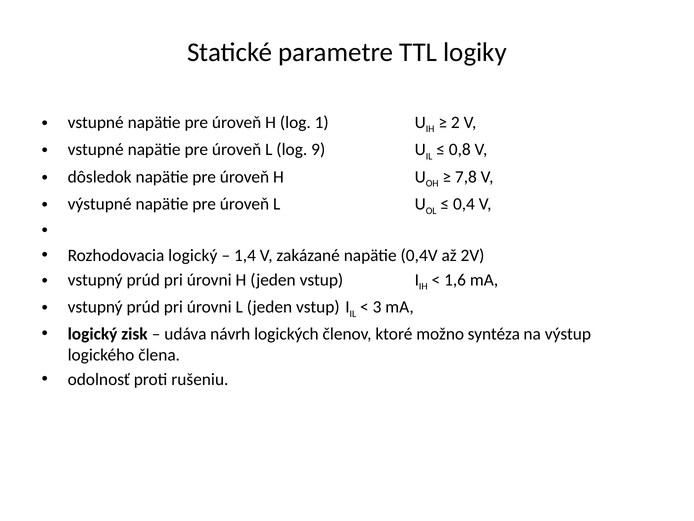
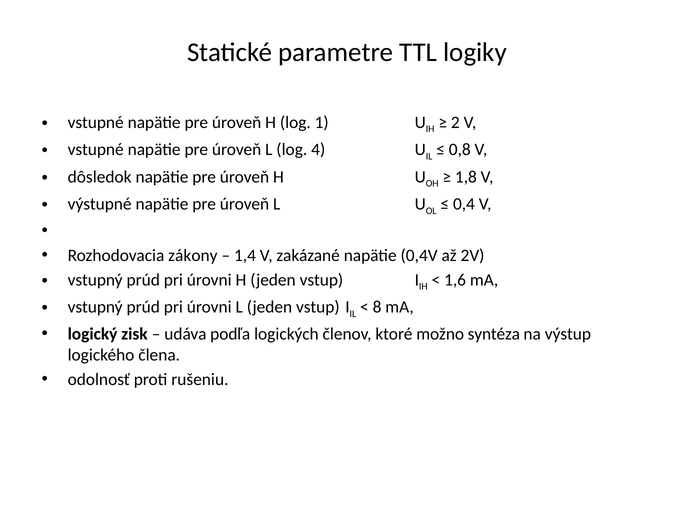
9: 9 -> 4
7,8: 7,8 -> 1,8
Rozhodovacia logický: logický -> zákony
3: 3 -> 8
návrh: návrh -> podľa
